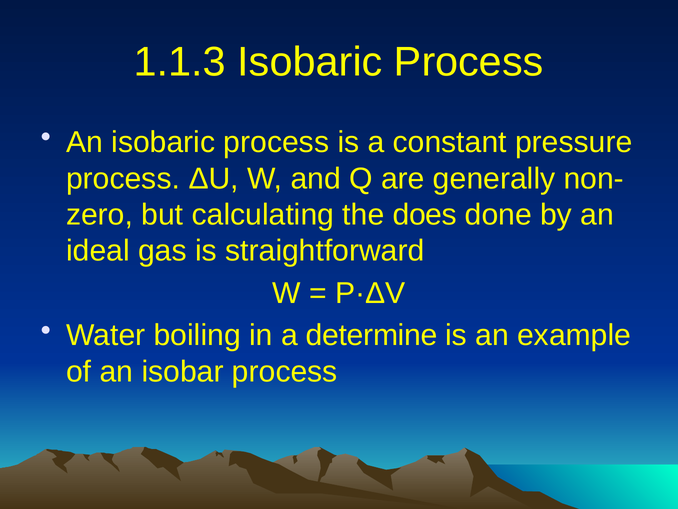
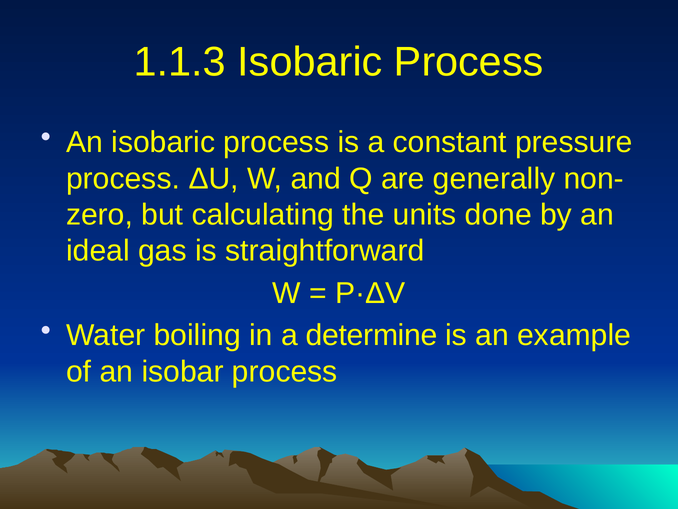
does: does -> units
